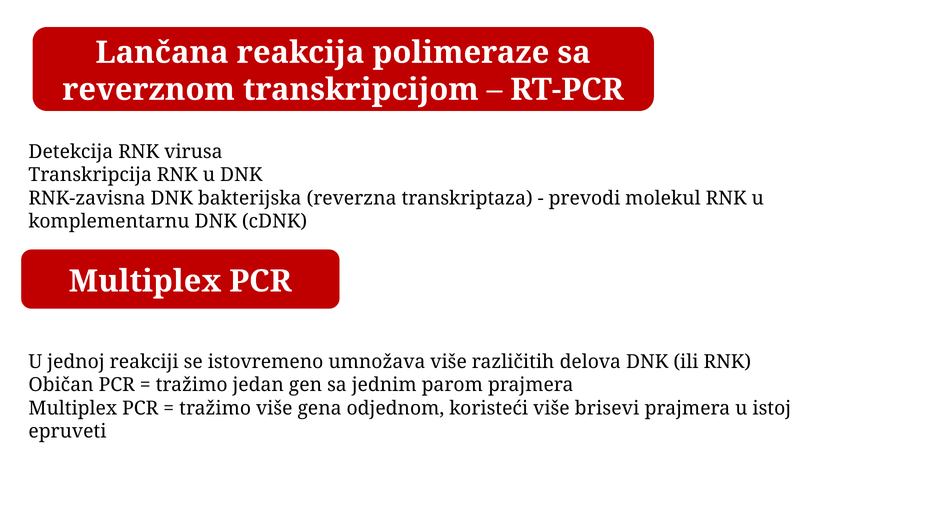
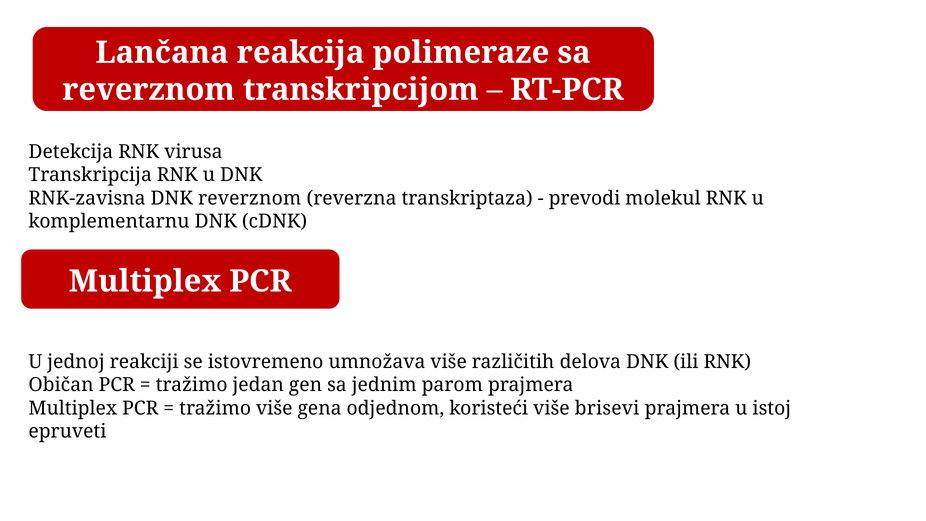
DNK bakterijska: bakterijska -> reverznom
